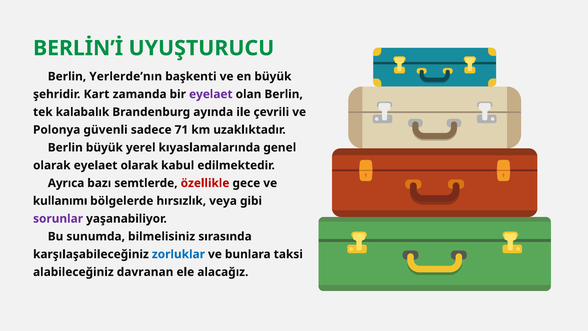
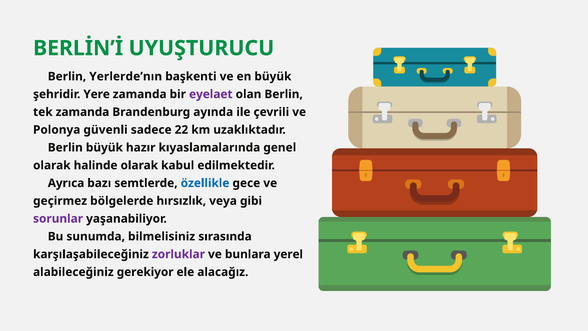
Kart: Kart -> Yere
tek kalabalık: kalabalık -> zamanda
71: 71 -> 22
yerel: yerel -> hazır
olarak eyelaet: eyelaet -> halinde
özellikle colour: red -> blue
kullanımı: kullanımı -> geçirmez
zorluklar colour: blue -> purple
taksi: taksi -> yerel
davranan: davranan -> gerekiyor
